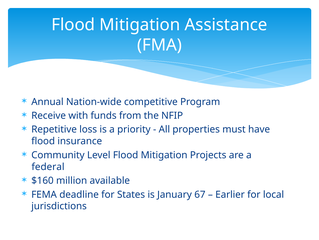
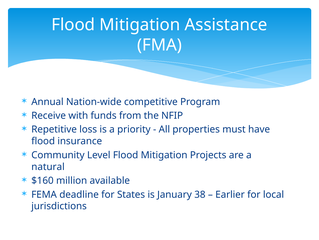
federal: federal -> natural
67: 67 -> 38
